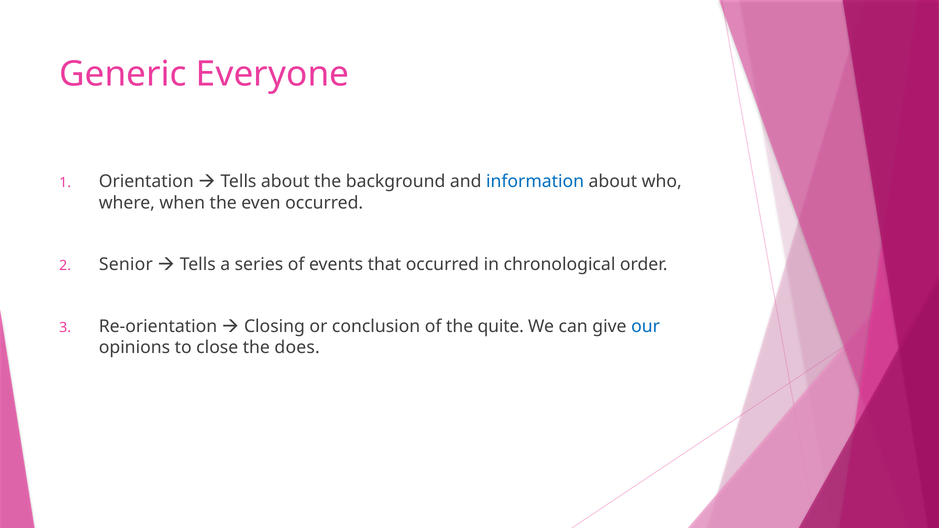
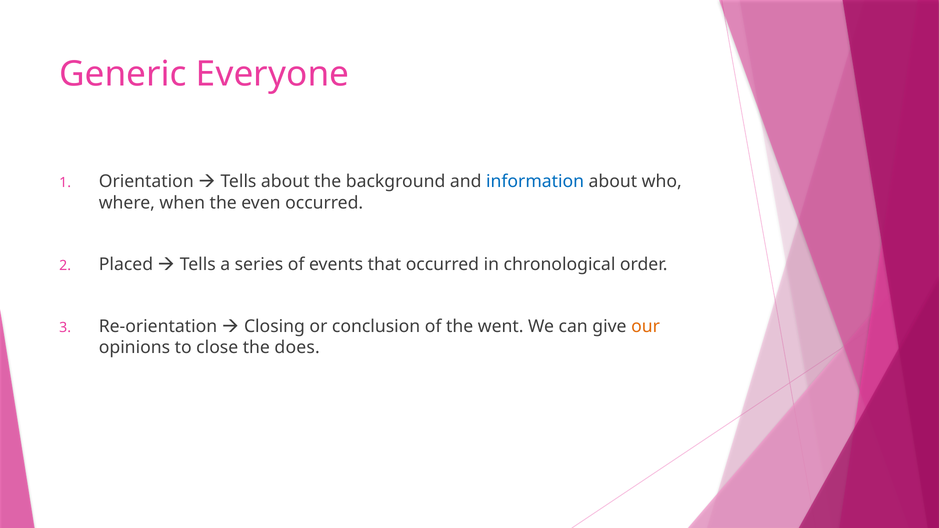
Senior: Senior -> Placed
quite: quite -> went
our colour: blue -> orange
